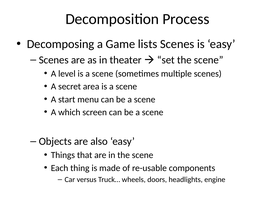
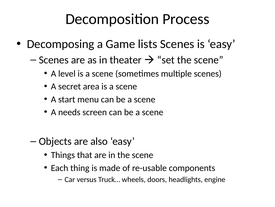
which: which -> needs
